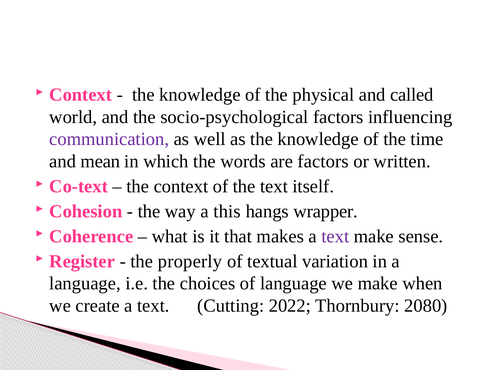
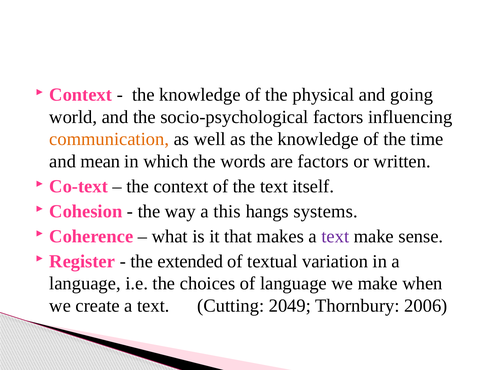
called: called -> going
communication colour: purple -> orange
wrapper: wrapper -> systems
properly: properly -> extended
2022: 2022 -> 2049
2080: 2080 -> 2006
